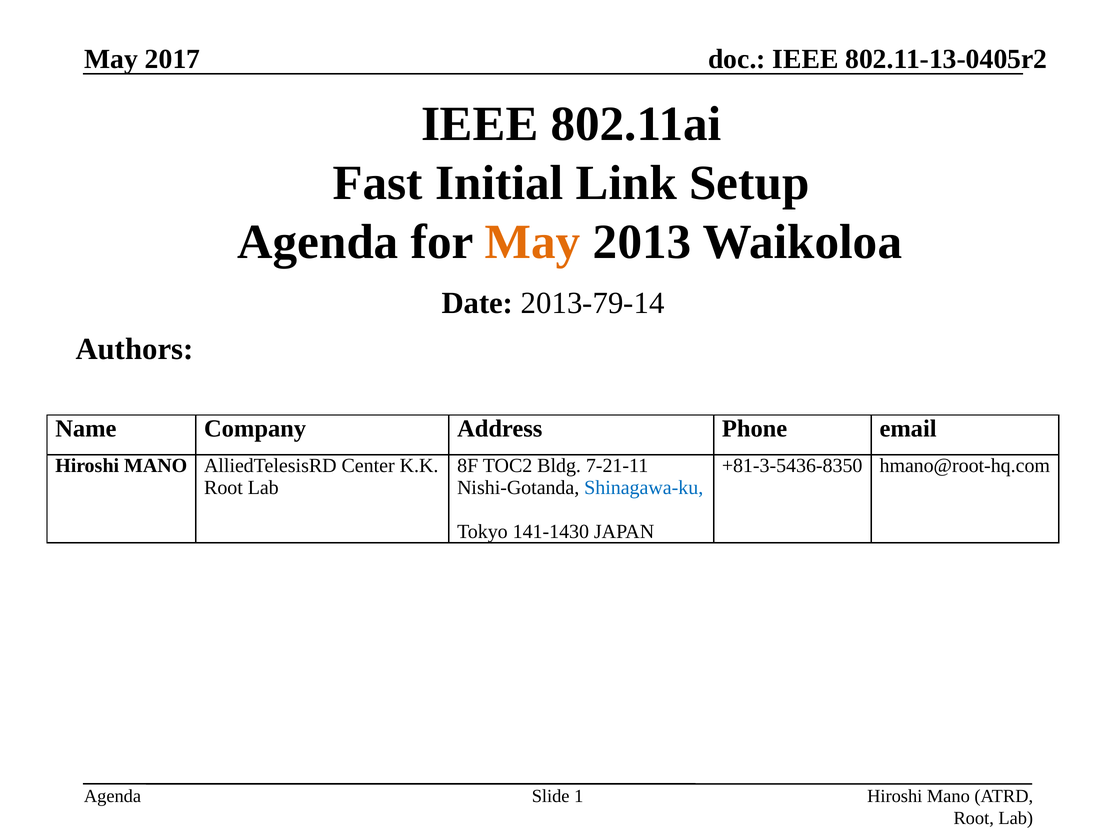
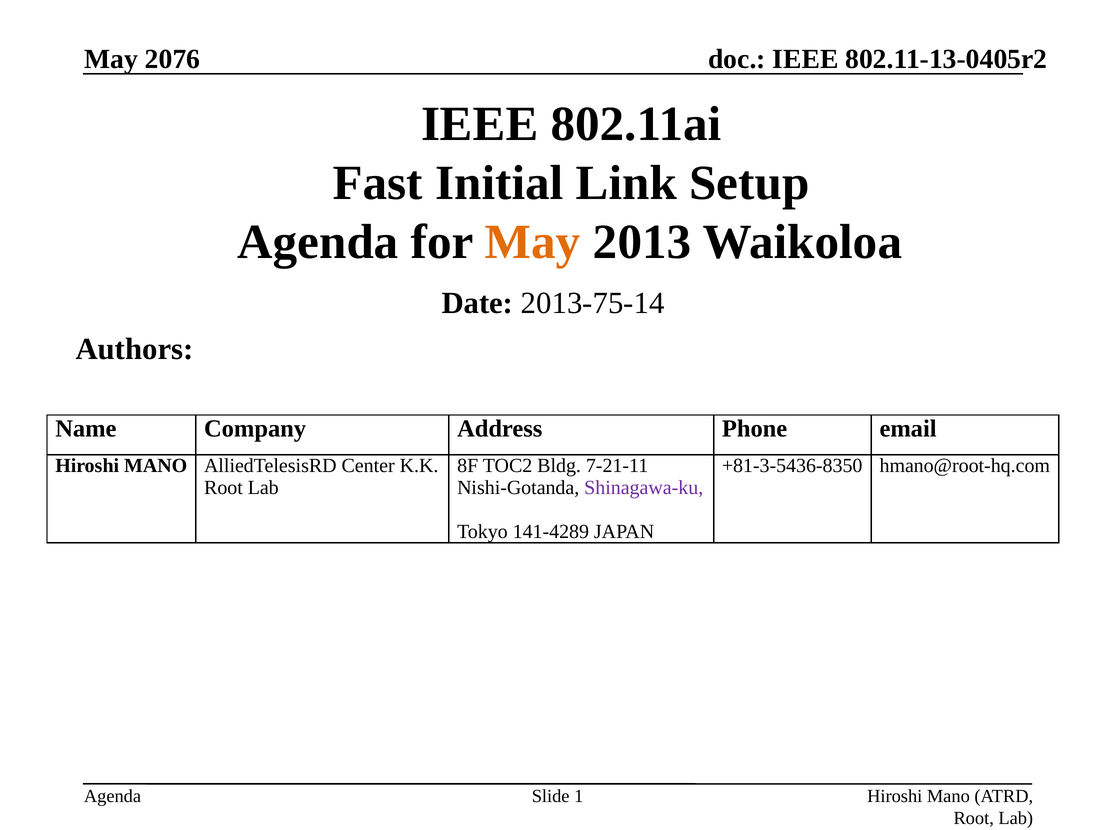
2017: 2017 -> 2076
2013-79-14: 2013-79-14 -> 2013-75-14
Shinagawa-ku colour: blue -> purple
141-1430: 141-1430 -> 141-4289
